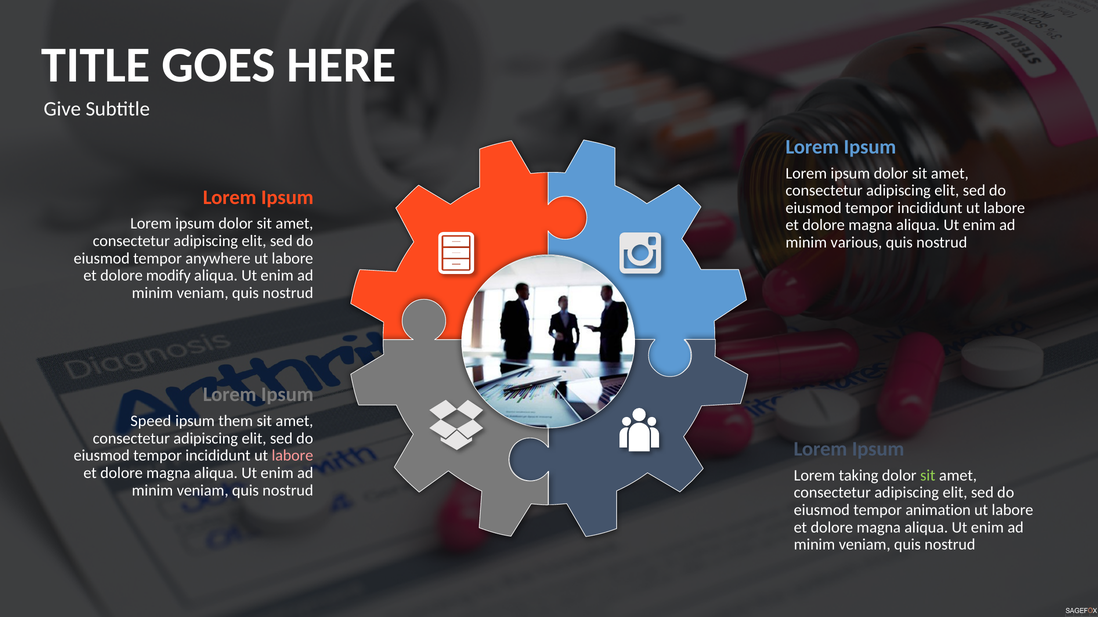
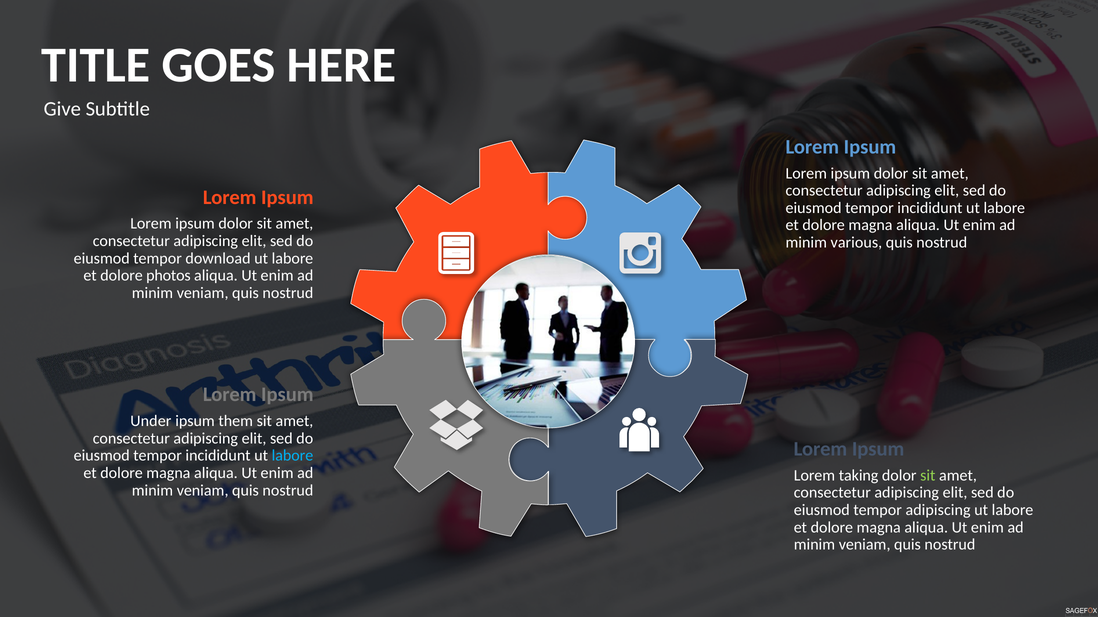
anywhere: anywhere -> download
modify: modify -> photos
Speed: Speed -> Under
labore at (292, 456) colour: pink -> light blue
tempor animation: animation -> adipiscing
